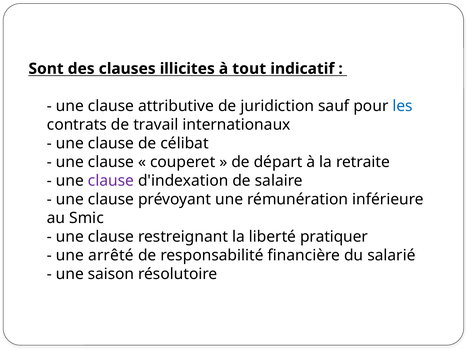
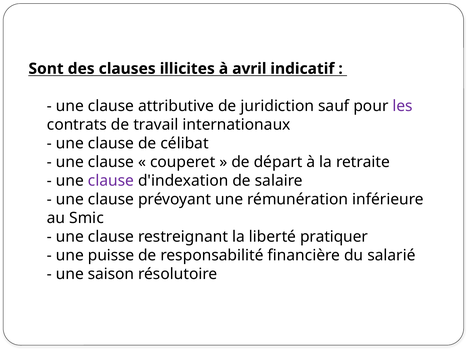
tout: tout -> avril
les colour: blue -> purple
arrêté: arrêté -> puisse
